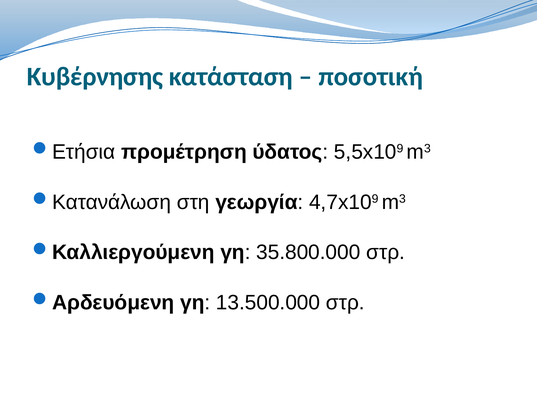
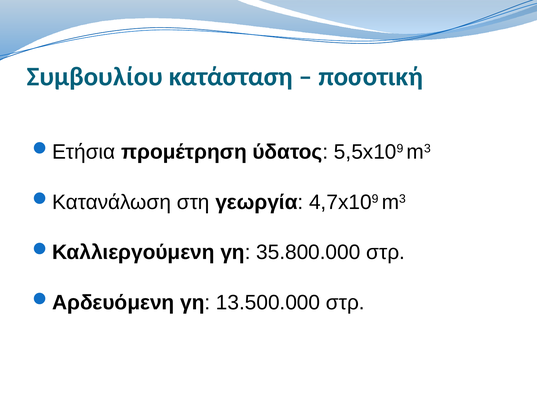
Κυβέρνησης: Κυβέρνησης -> Συμβουλίου
